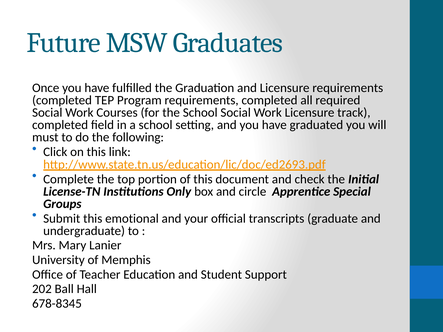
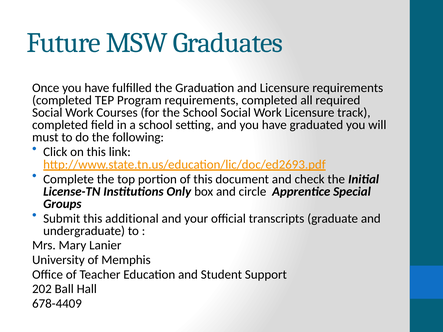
emotional: emotional -> additional
678-8345: 678-8345 -> 678-4409
